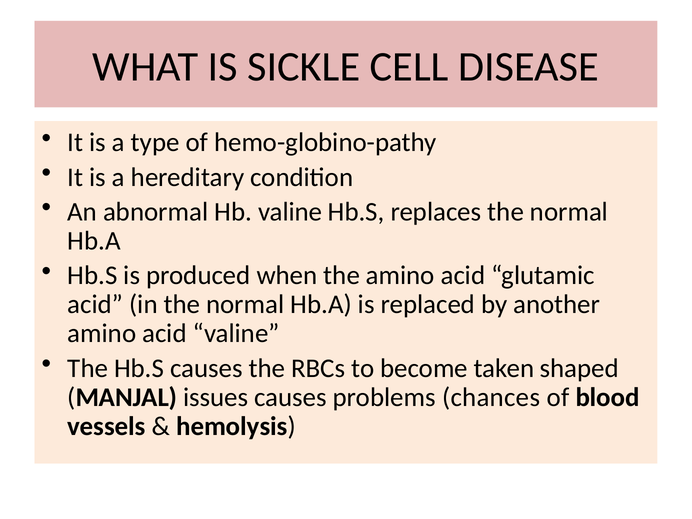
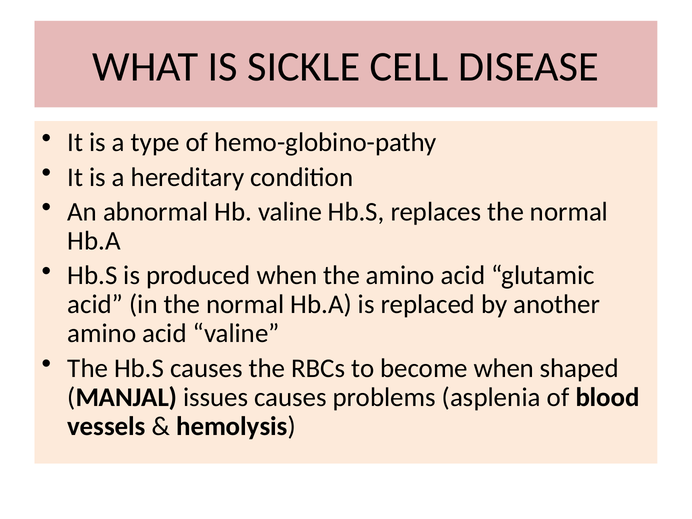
become taken: taken -> when
chances: chances -> asplenia
